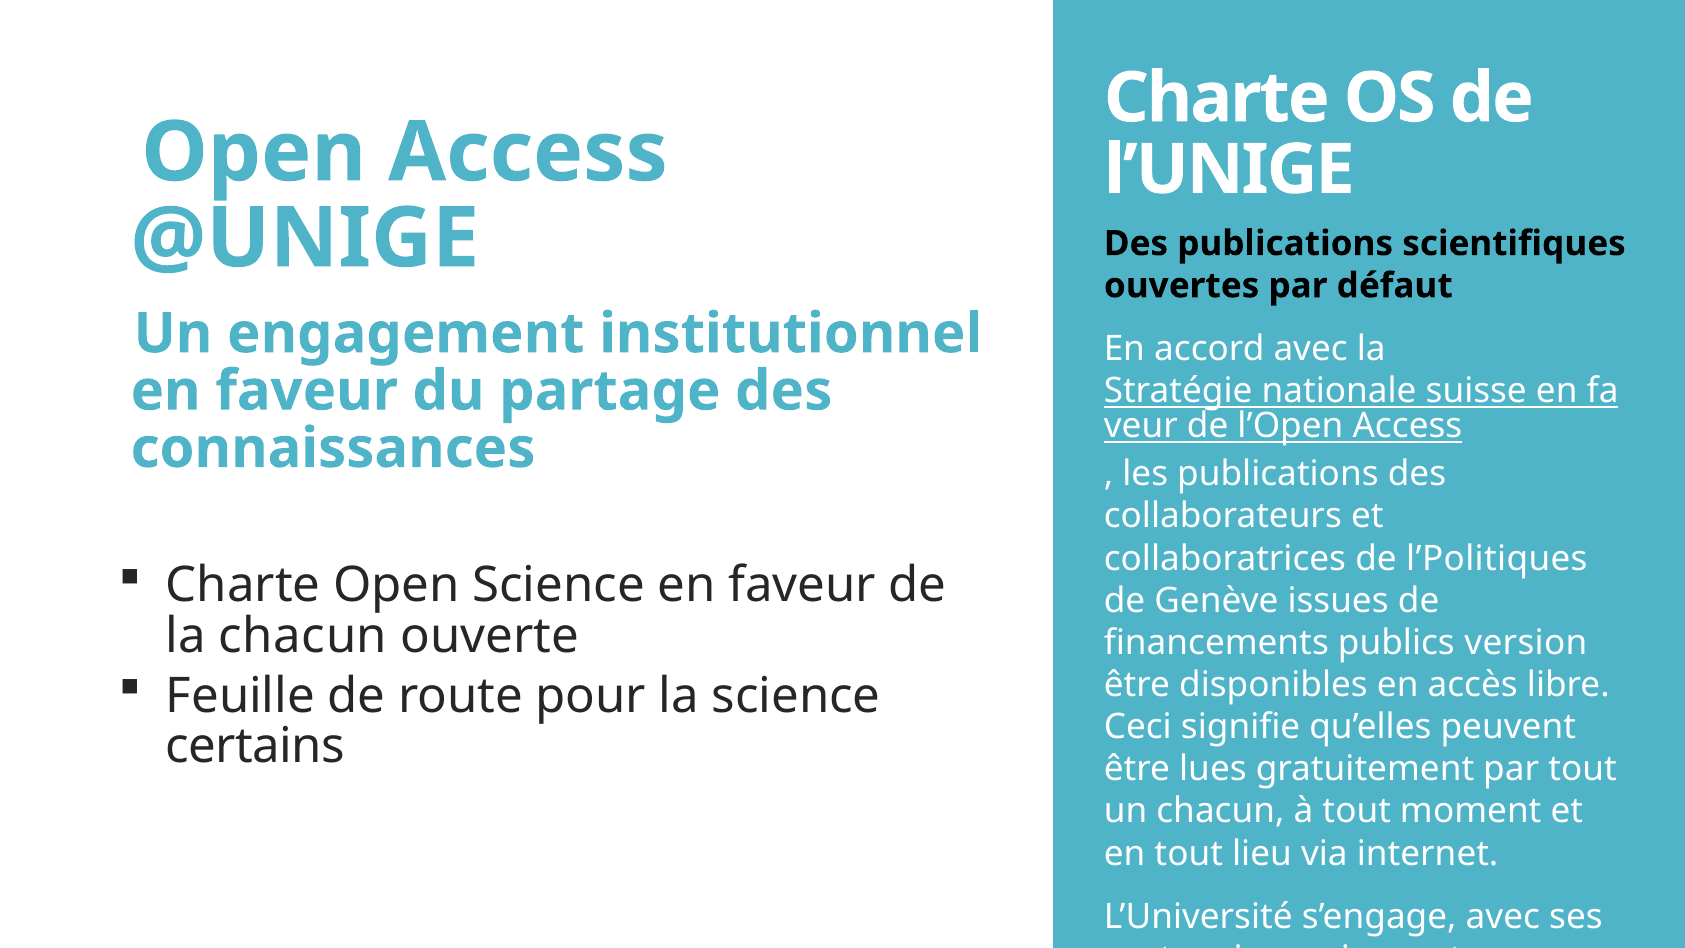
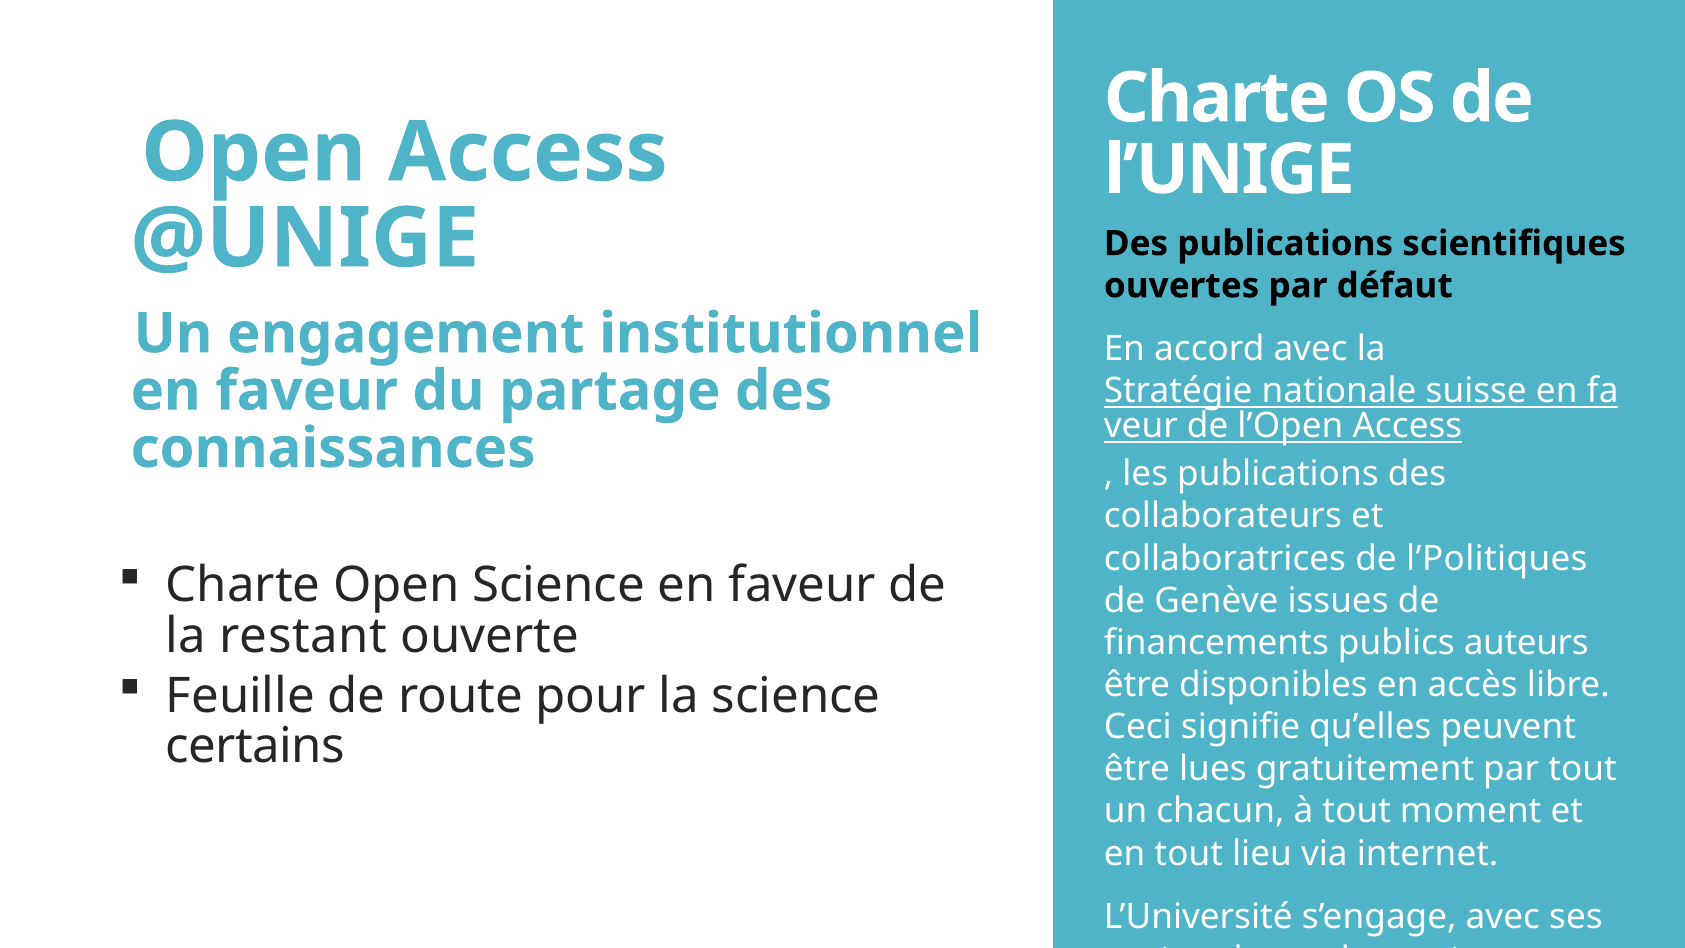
la chacun: chacun -> restant
version: version -> auteurs
